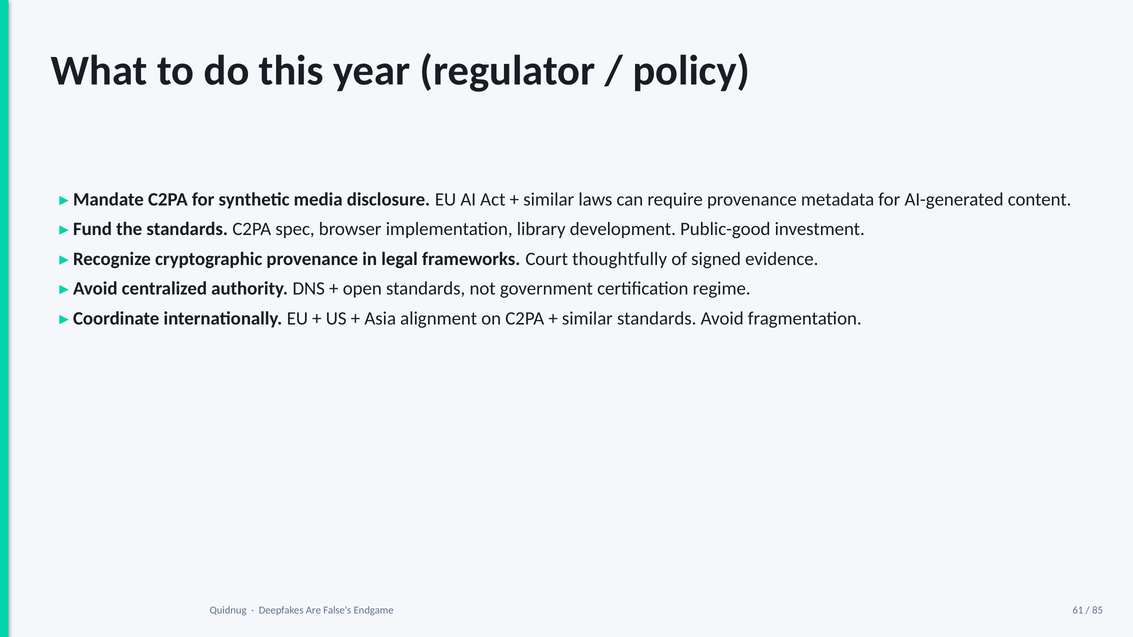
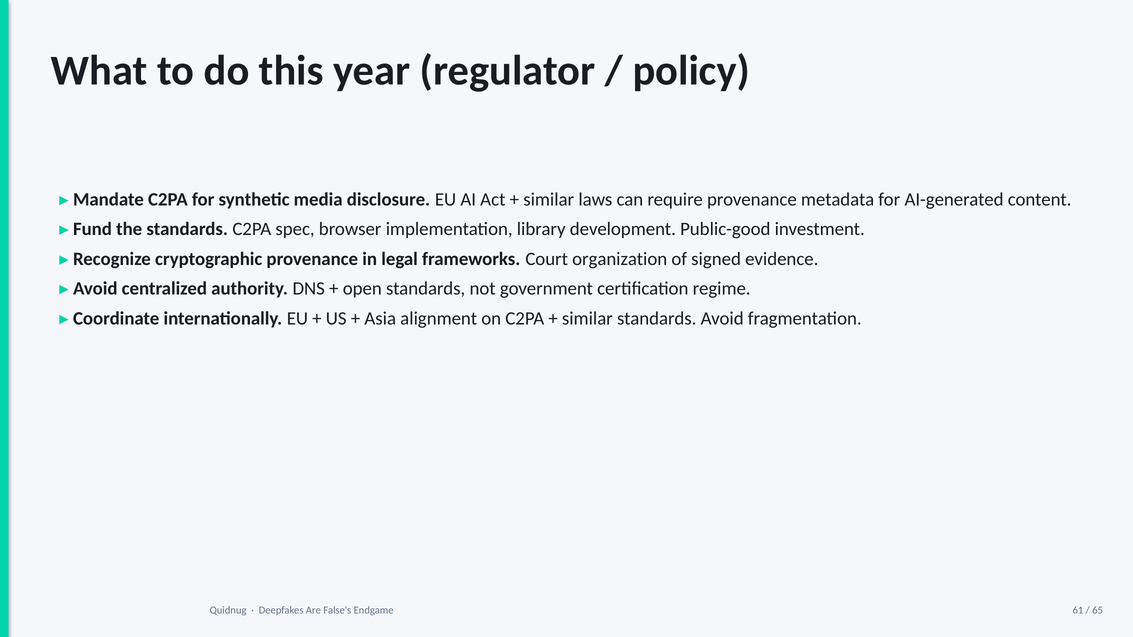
thoughtfully: thoughtfully -> organization
85: 85 -> 65
